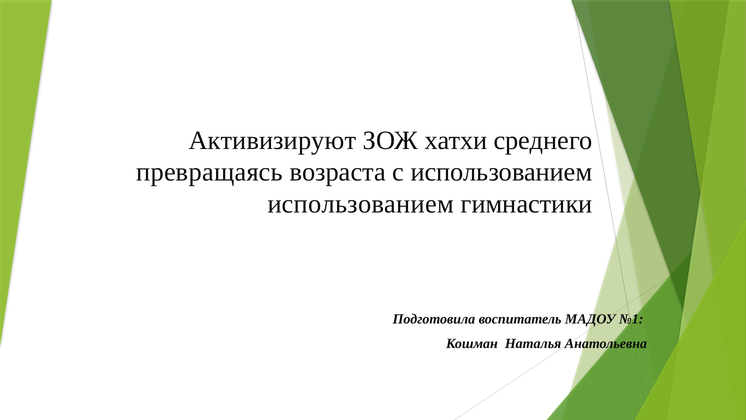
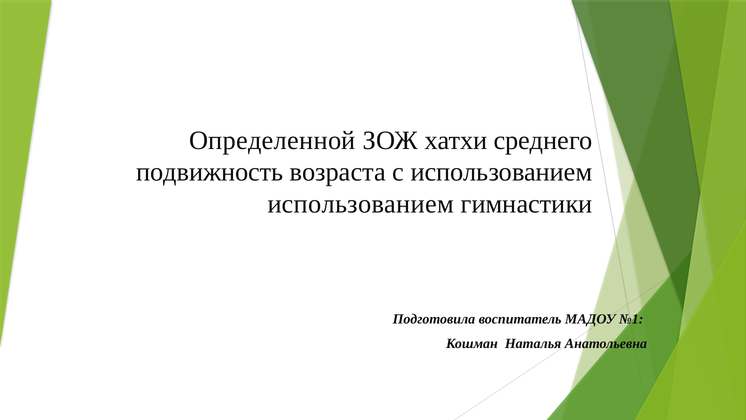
Активизируют: Активизируют -> Определенной
превращаясь: превращаясь -> подвижность
